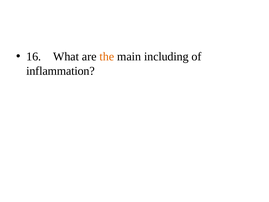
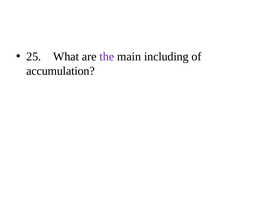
16: 16 -> 25
the colour: orange -> purple
inflammation: inflammation -> accumulation
